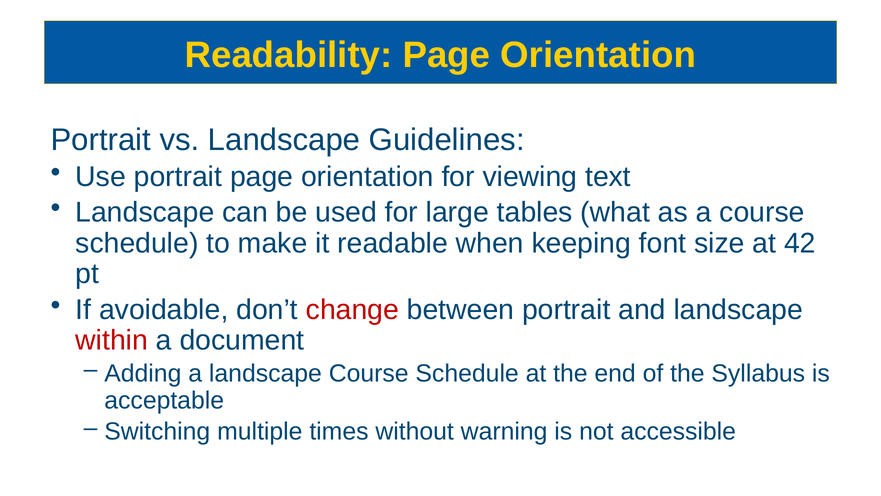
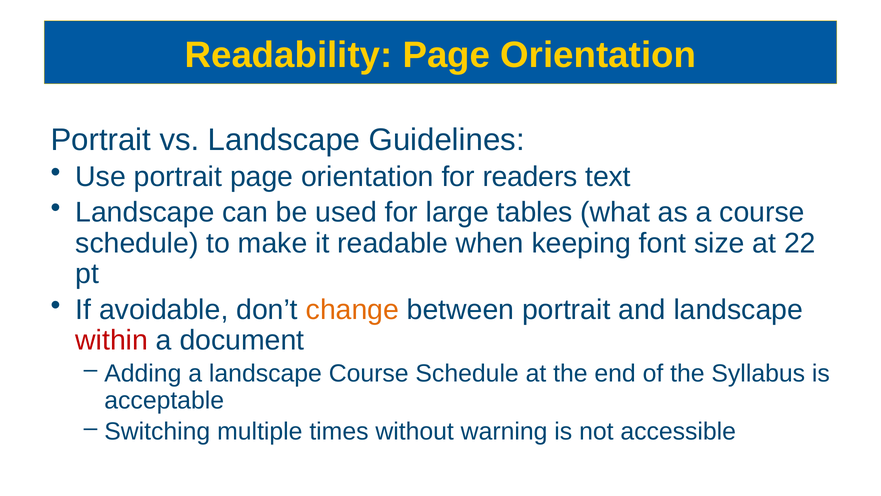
viewing: viewing -> readers
42: 42 -> 22
change colour: red -> orange
